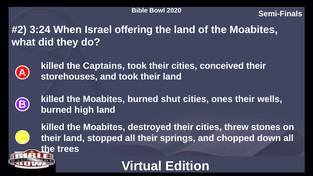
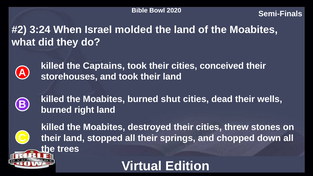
offering: offering -> molded
ones: ones -> dead
high: high -> right
